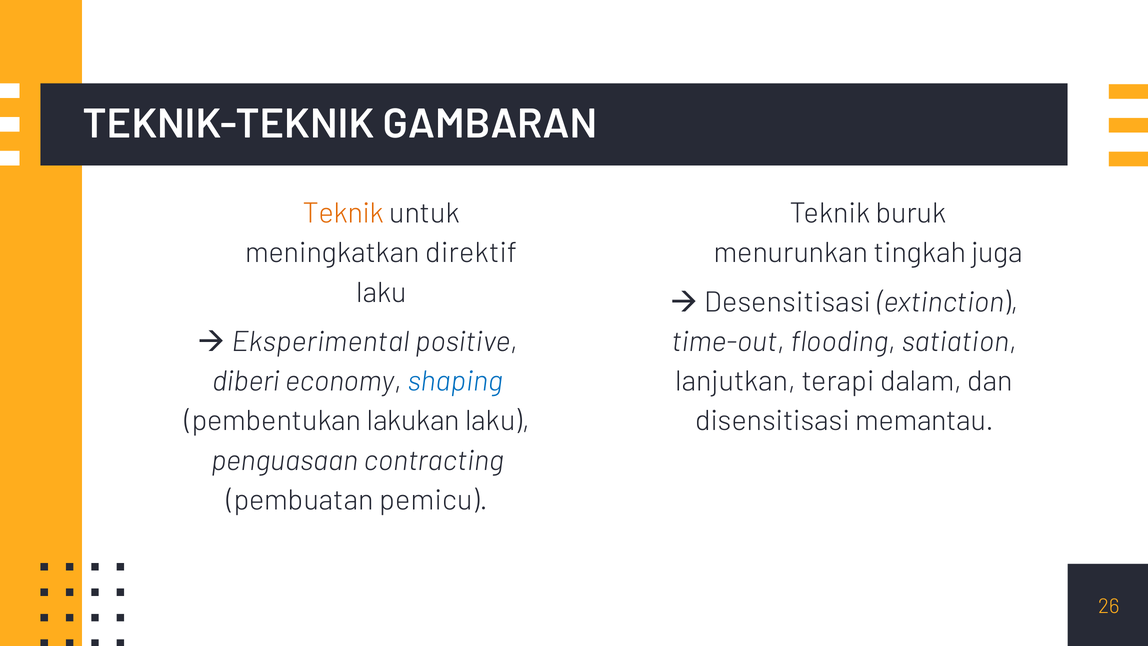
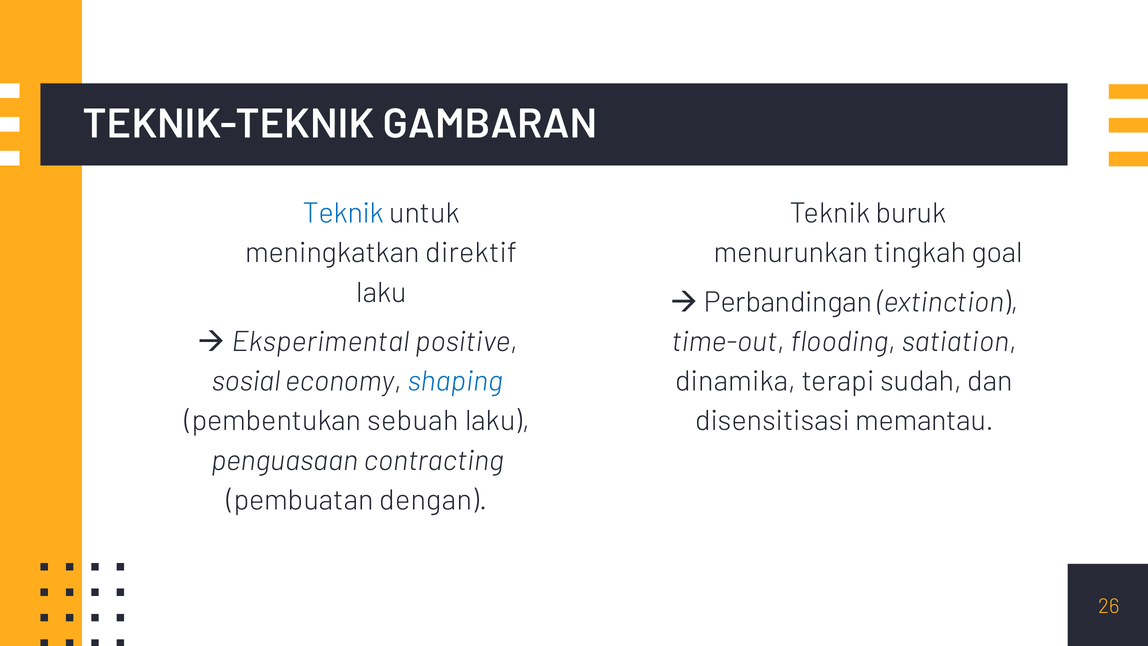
Teknik at (343, 213) colour: orange -> blue
juga: juga -> goal
Desensitisasi: Desensitisasi -> Perbandingan
diberi: diberi -> sosial
lanjutkan: lanjutkan -> dinamika
dalam: dalam -> sudah
lakukan: lakukan -> sebuah
pemicu: pemicu -> dengan
